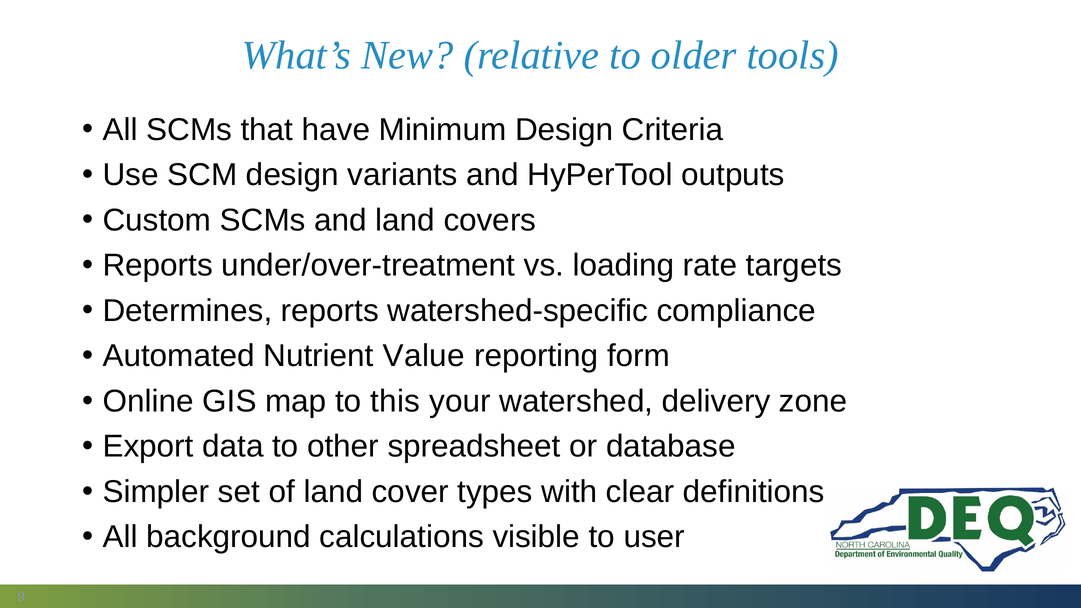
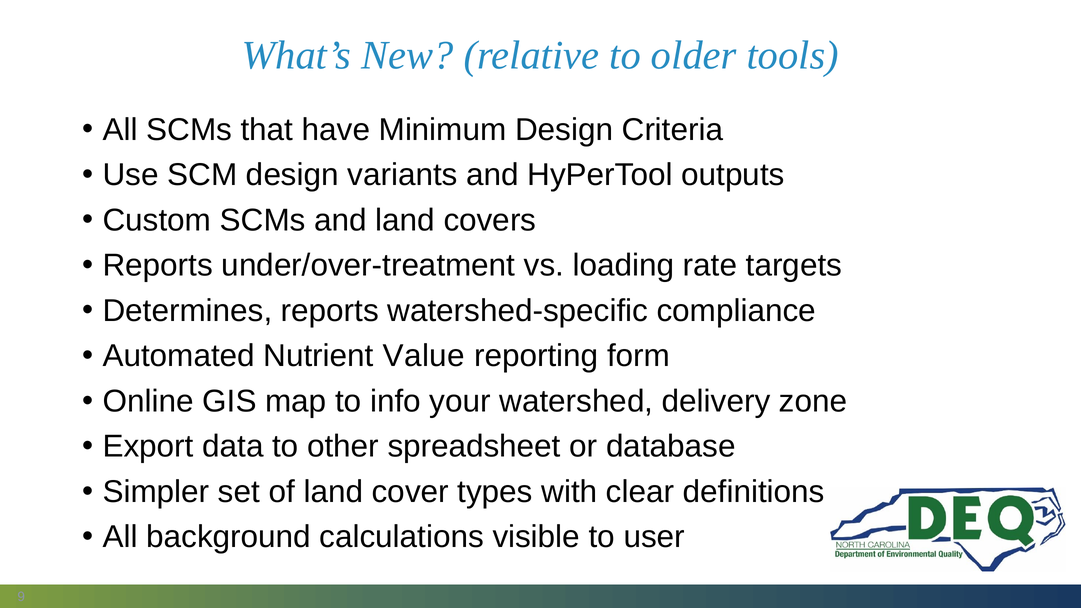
this: this -> info
